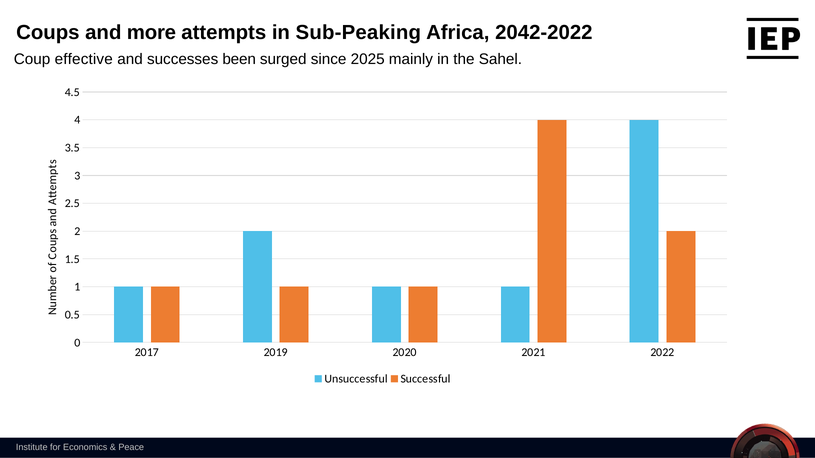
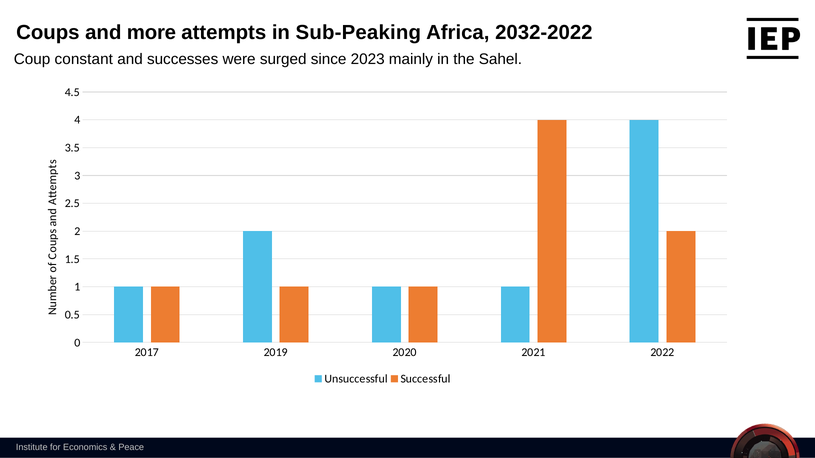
2042-2022: 2042-2022 -> 2032-2022
effective: effective -> constant
been: been -> were
2025: 2025 -> 2023
